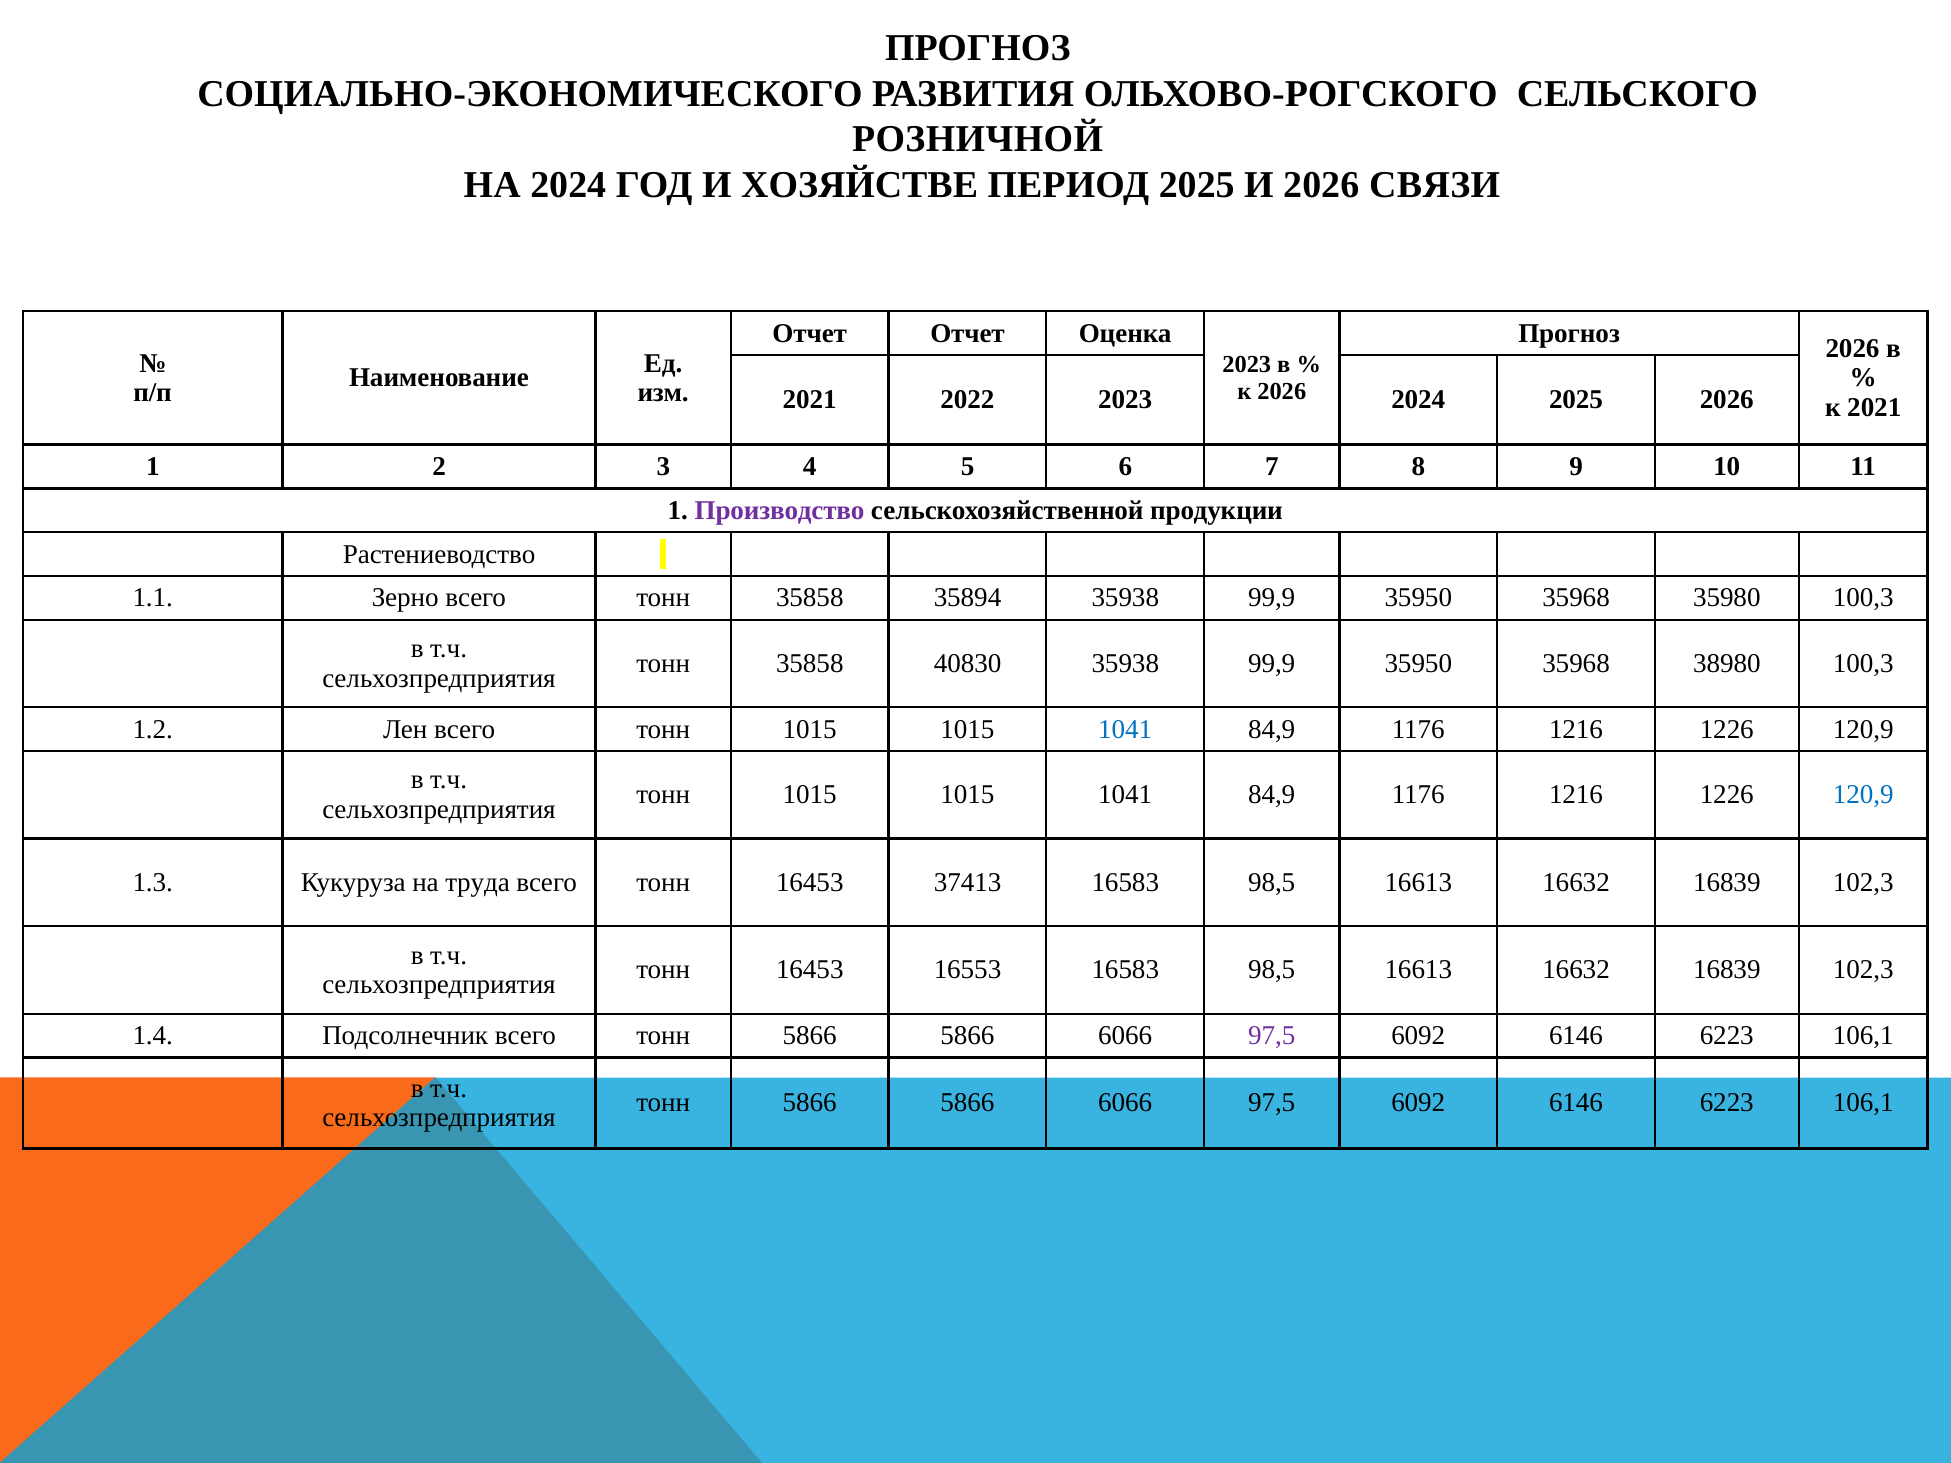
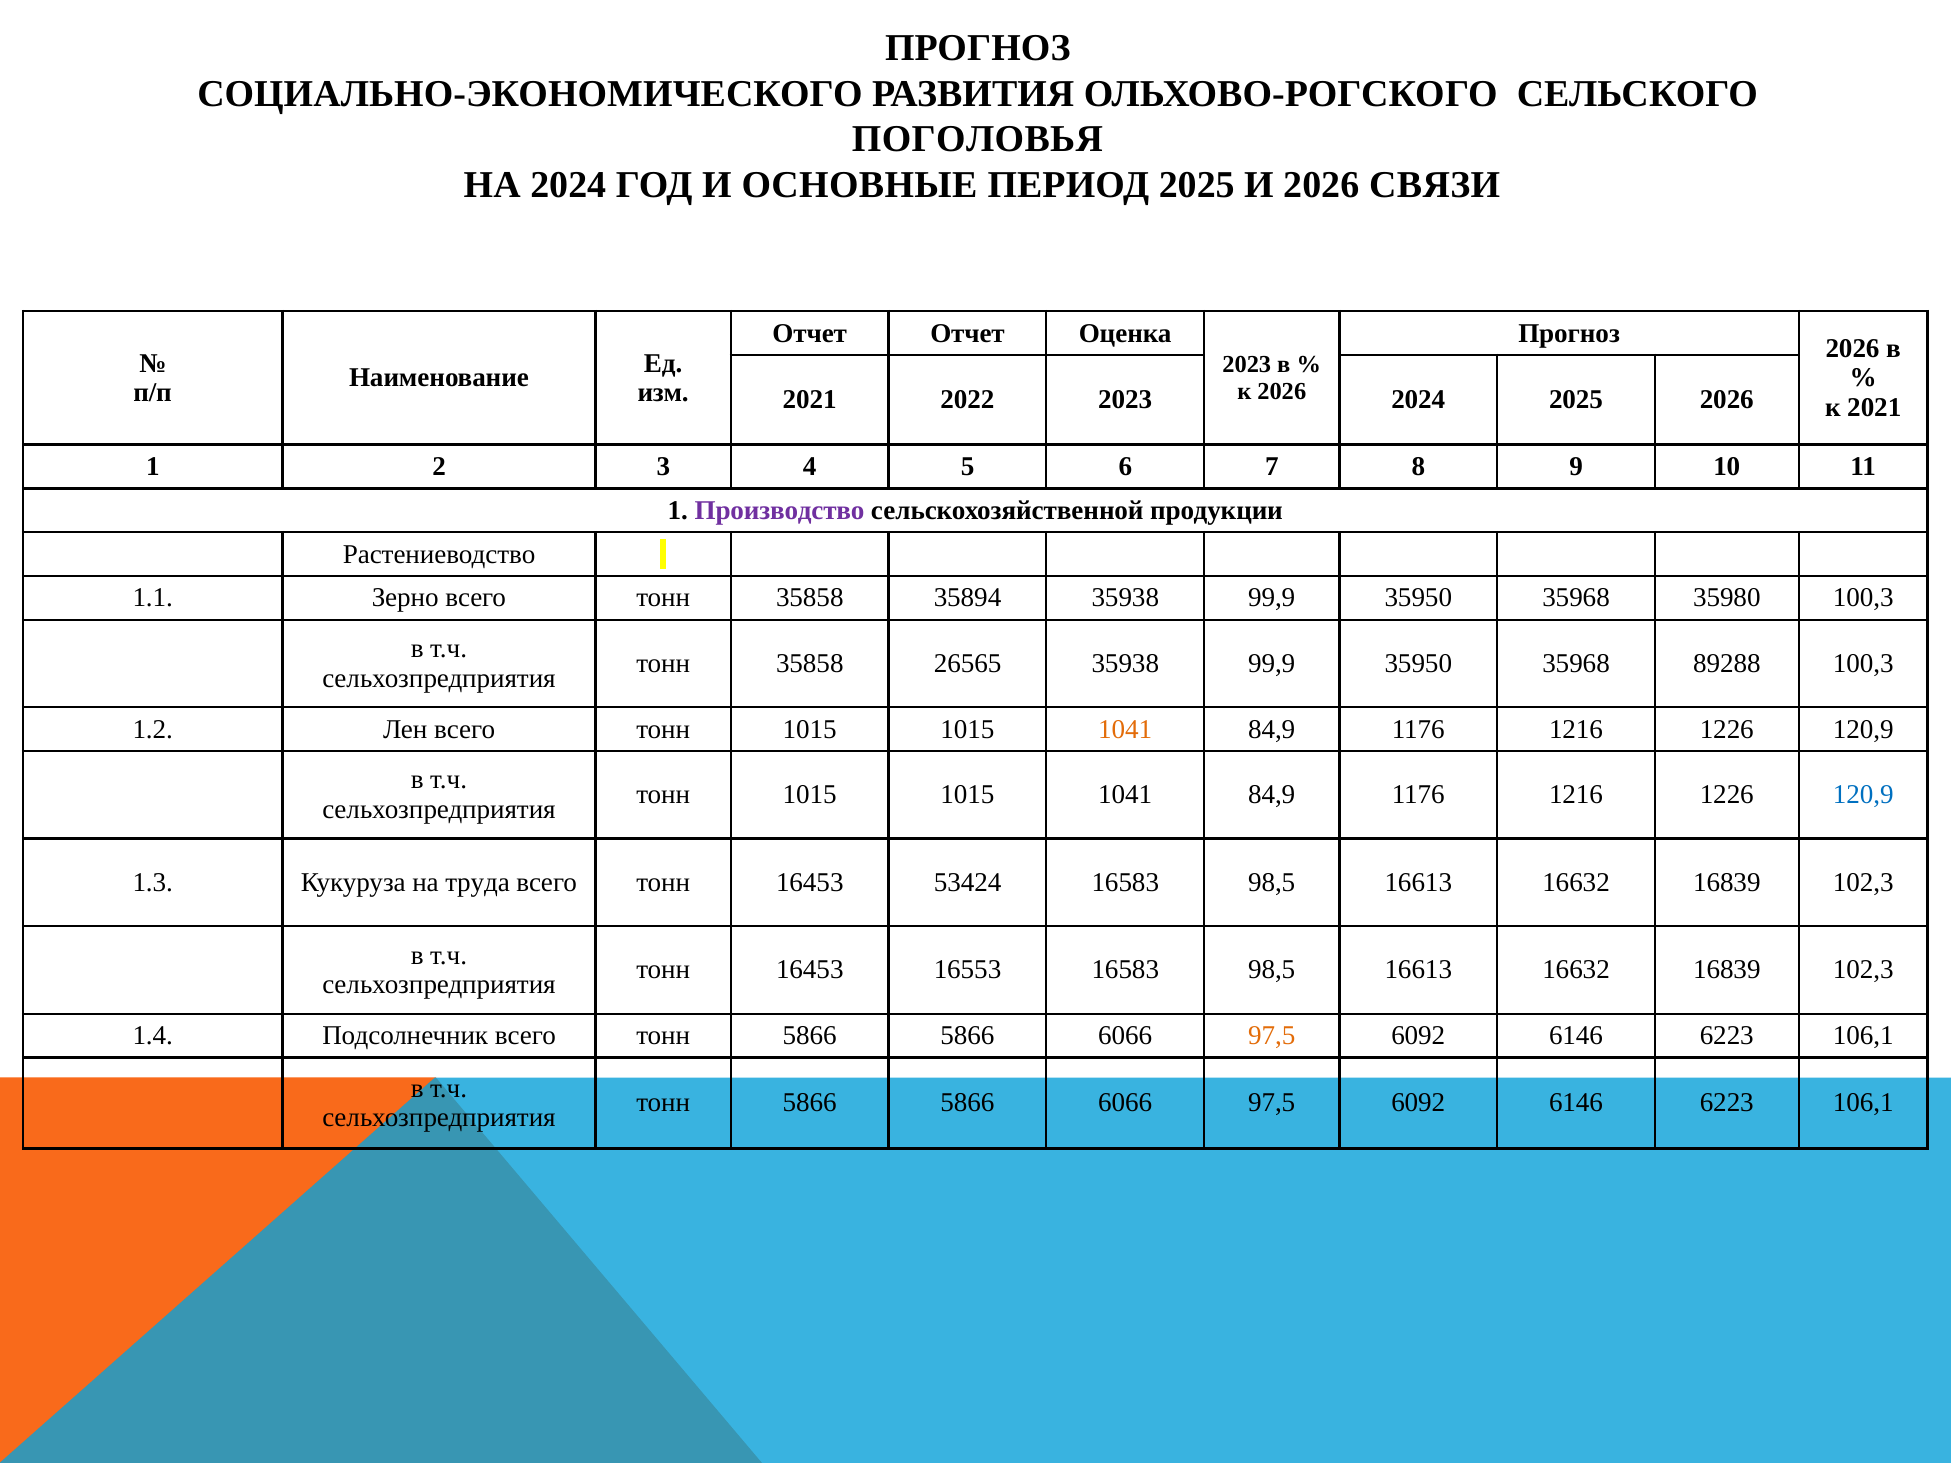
РОЗНИЧНОЙ: РОЗНИЧНОЙ -> ПОГОЛОВЬЯ
ХОЗЯЙСТВЕ: ХОЗЯЙСТВЕ -> ОСНОВНЫЕ
40830: 40830 -> 26565
38980: 38980 -> 89288
1041 at (1125, 729) colour: blue -> orange
37413: 37413 -> 53424
97,5 at (1272, 1036) colour: purple -> orange
